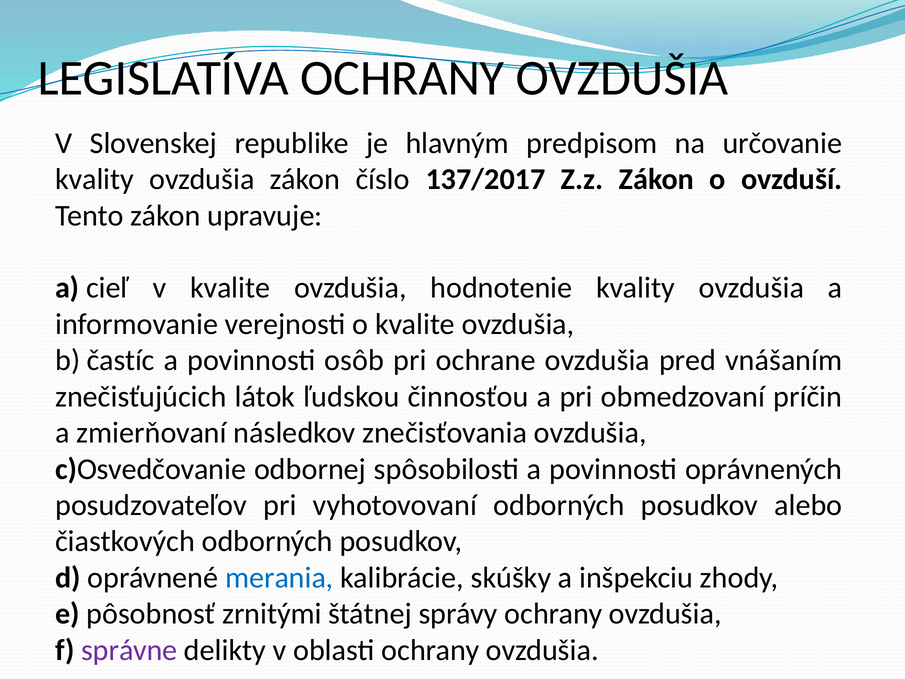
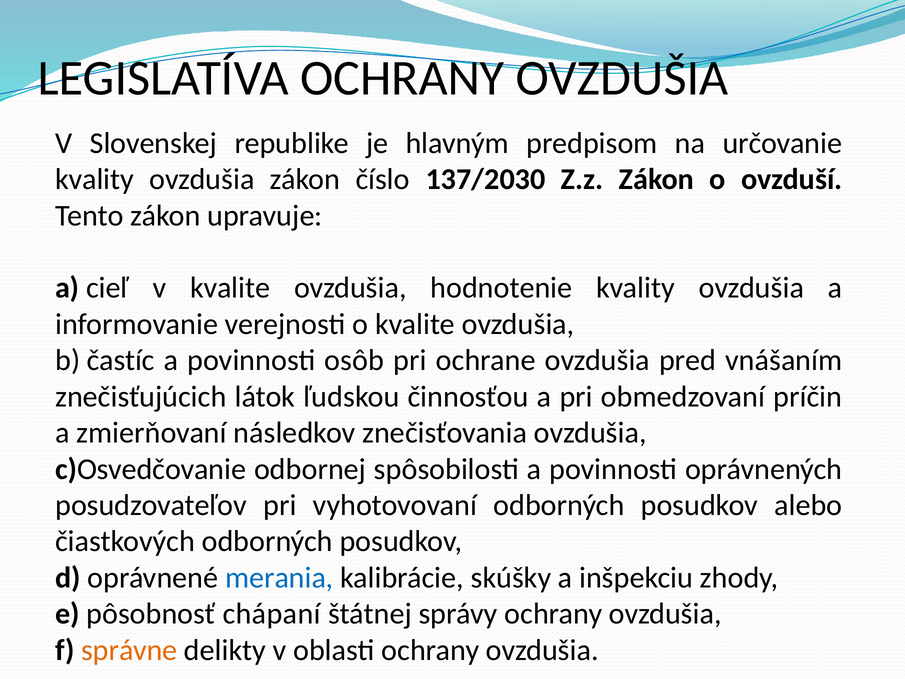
137/2017: 137/2017 -> 137/2030
zrnitými: zrnitými -> chápaní
správne colour: purple -> orange
